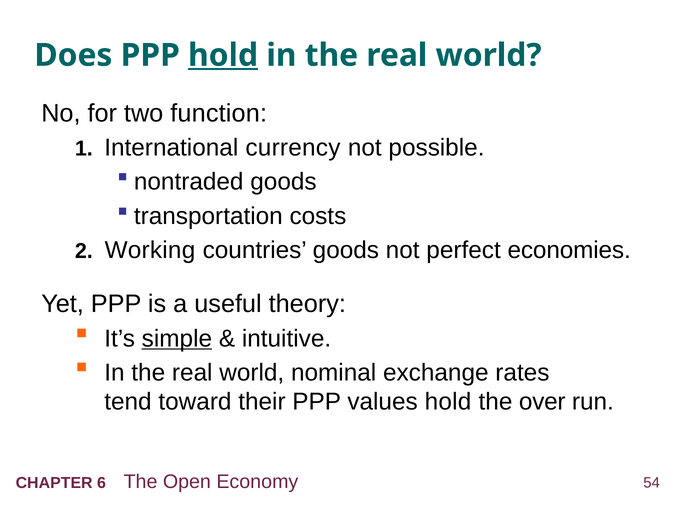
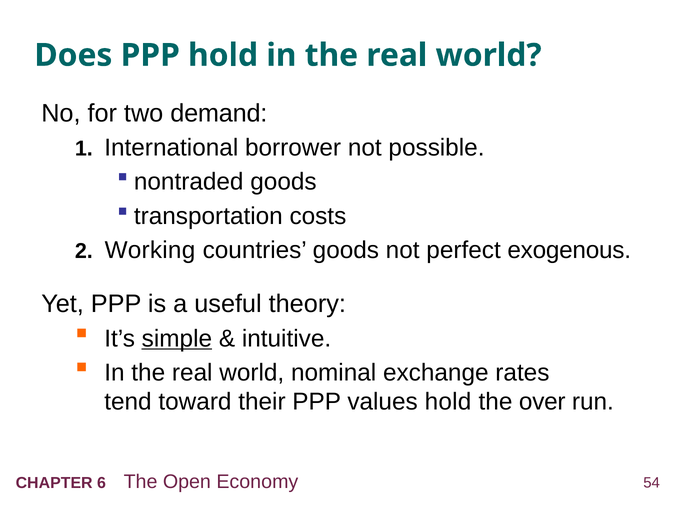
hold at (223, 55) underline: present -> none
function: function -> demand
currency: currency -> borrower
economies: economies -> exogenous
